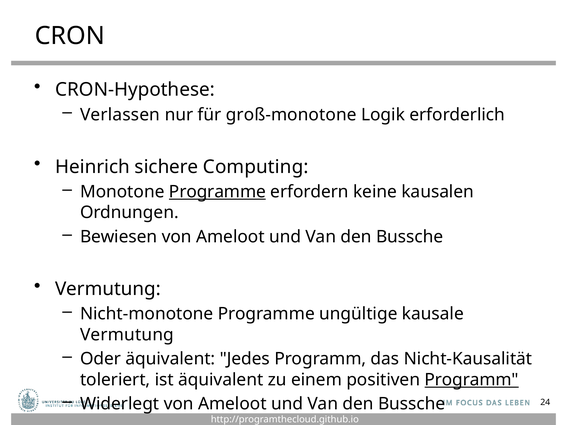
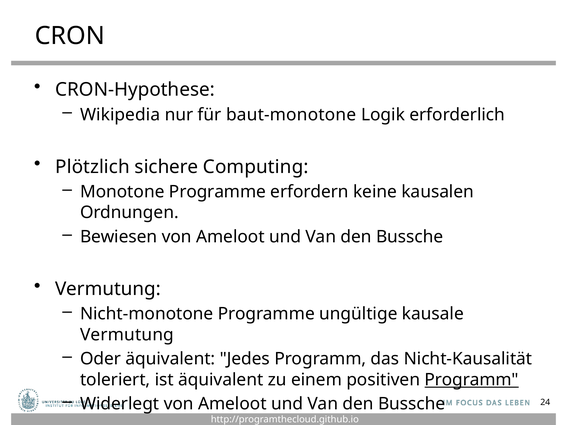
Verlassen: Verlassen -> Wikipedia
groß-monotone: groß-monotone -> baut-monotone
Heinrich: Heinrich -> Plötzlich
Programme at (217, 192) underline: present -> none
